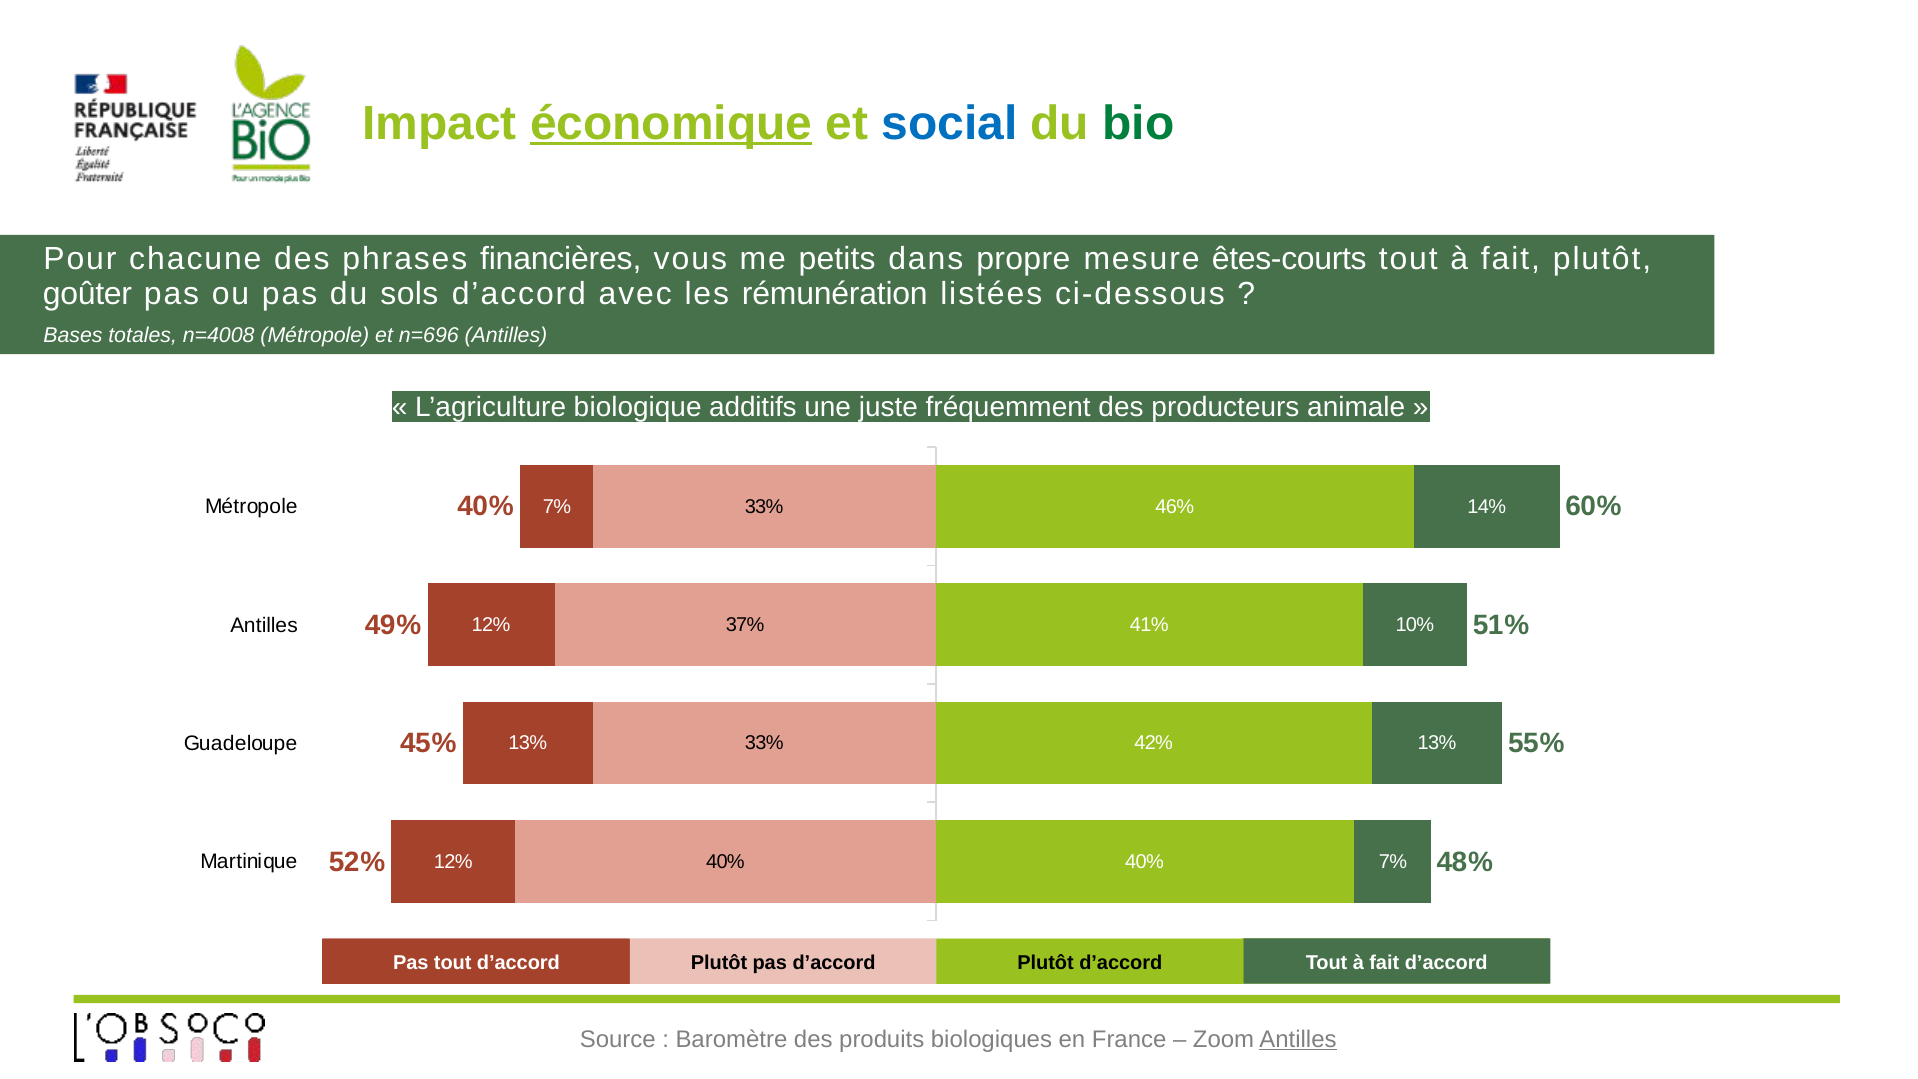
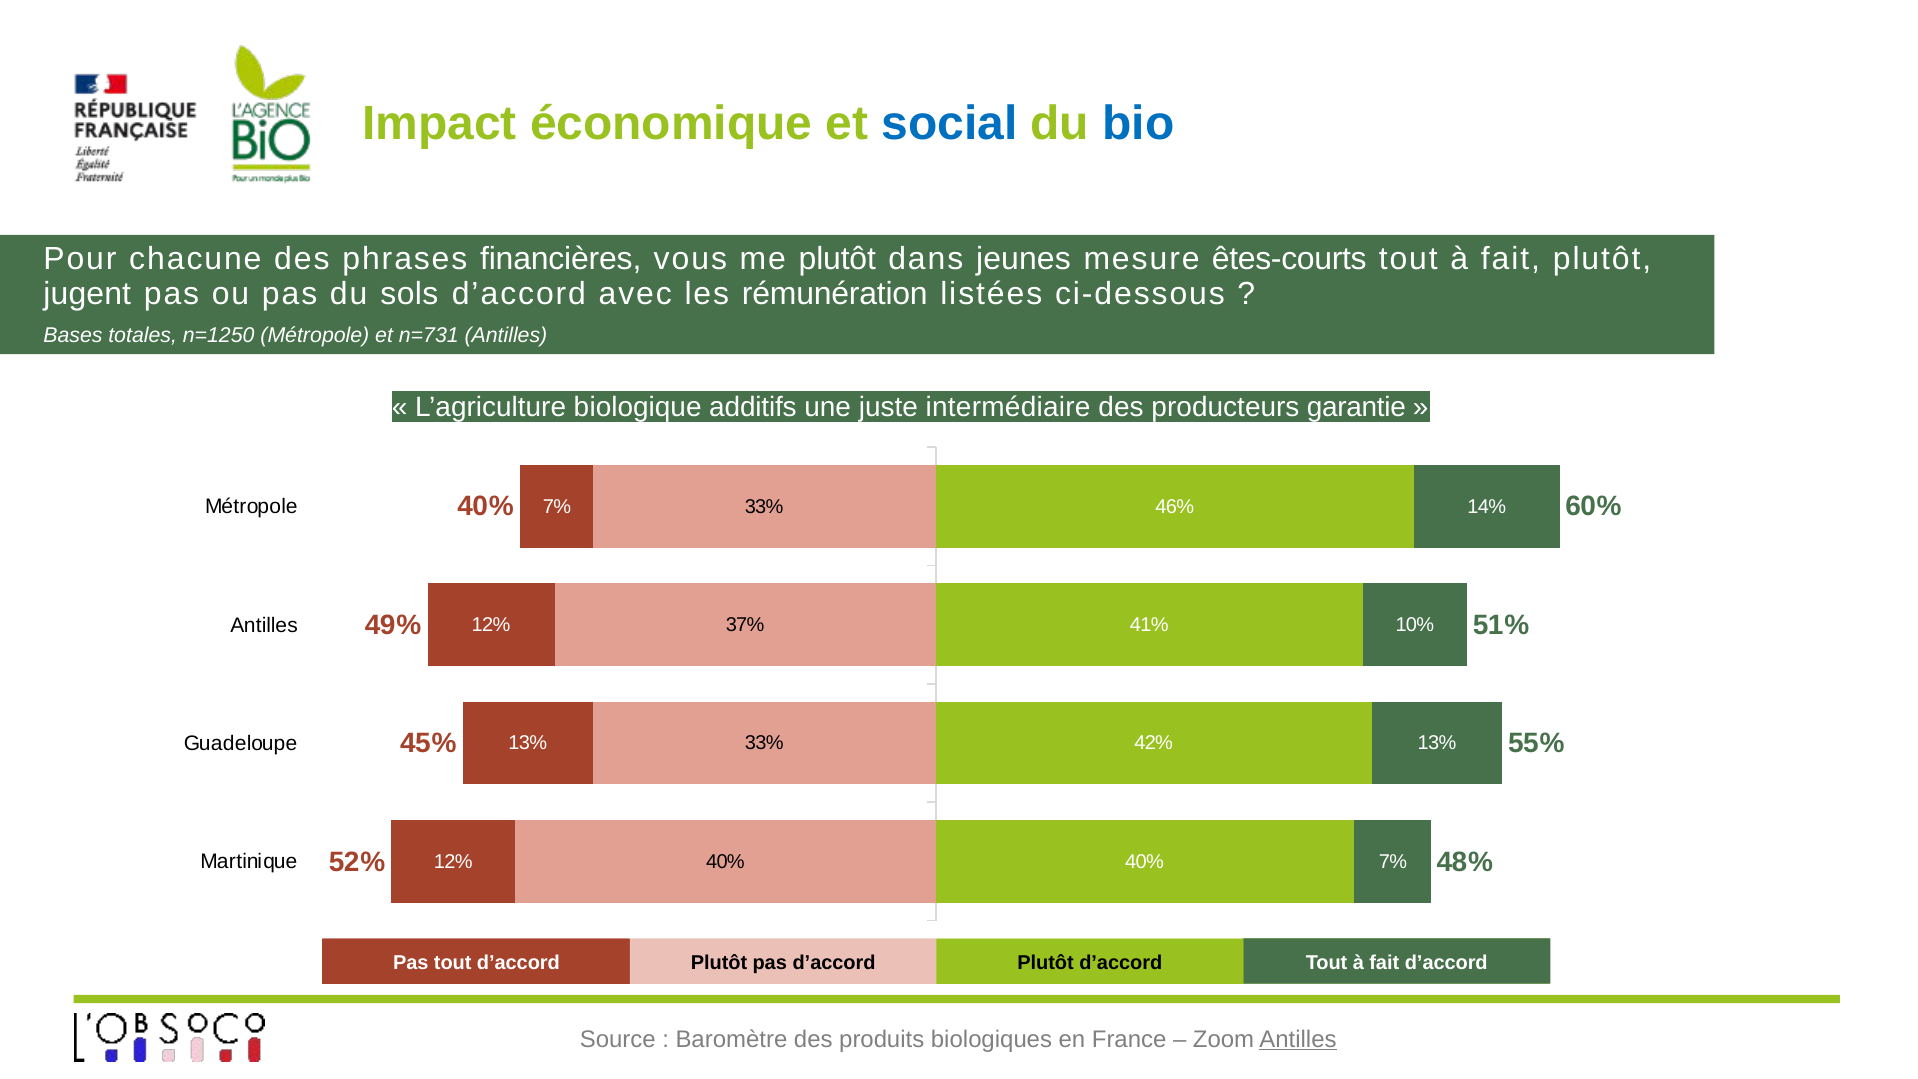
économique underline: present -> none
bio colour: green -> blue
me petits: petits -> plutôt
propre: propre -> jeunes
goûter: goûter -> jugent
n=4008: n=4008 -> n=1250
n=696: n=696 -> n=731
fréquemment: fréquemment -> intermédiaire
animale: animale -> garantie
